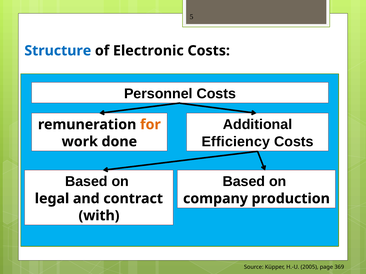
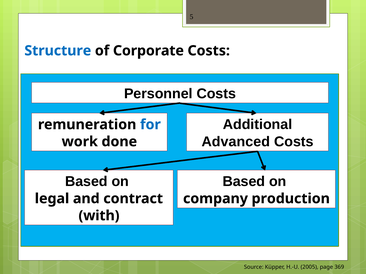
Electronic: Electronic -> Corporate
for colour: orange -> blue
Efficiency: Efficiency -> Advanced
